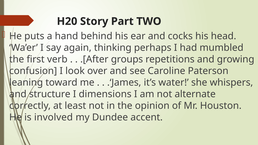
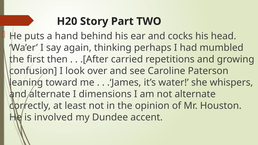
verb: verb -> then
groups: groups -> carried
and structure: structure -> alternate
